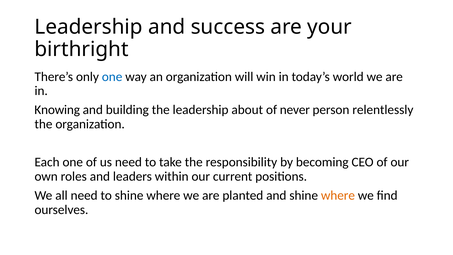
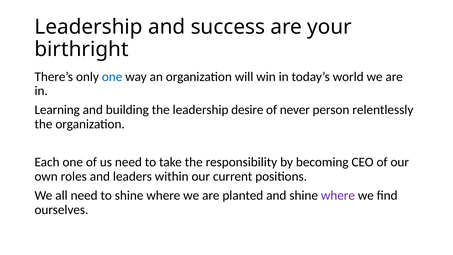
Knowing: Knowing -> Learning
about: about -> desire
where at (338, 195) colour: orange -> purple
